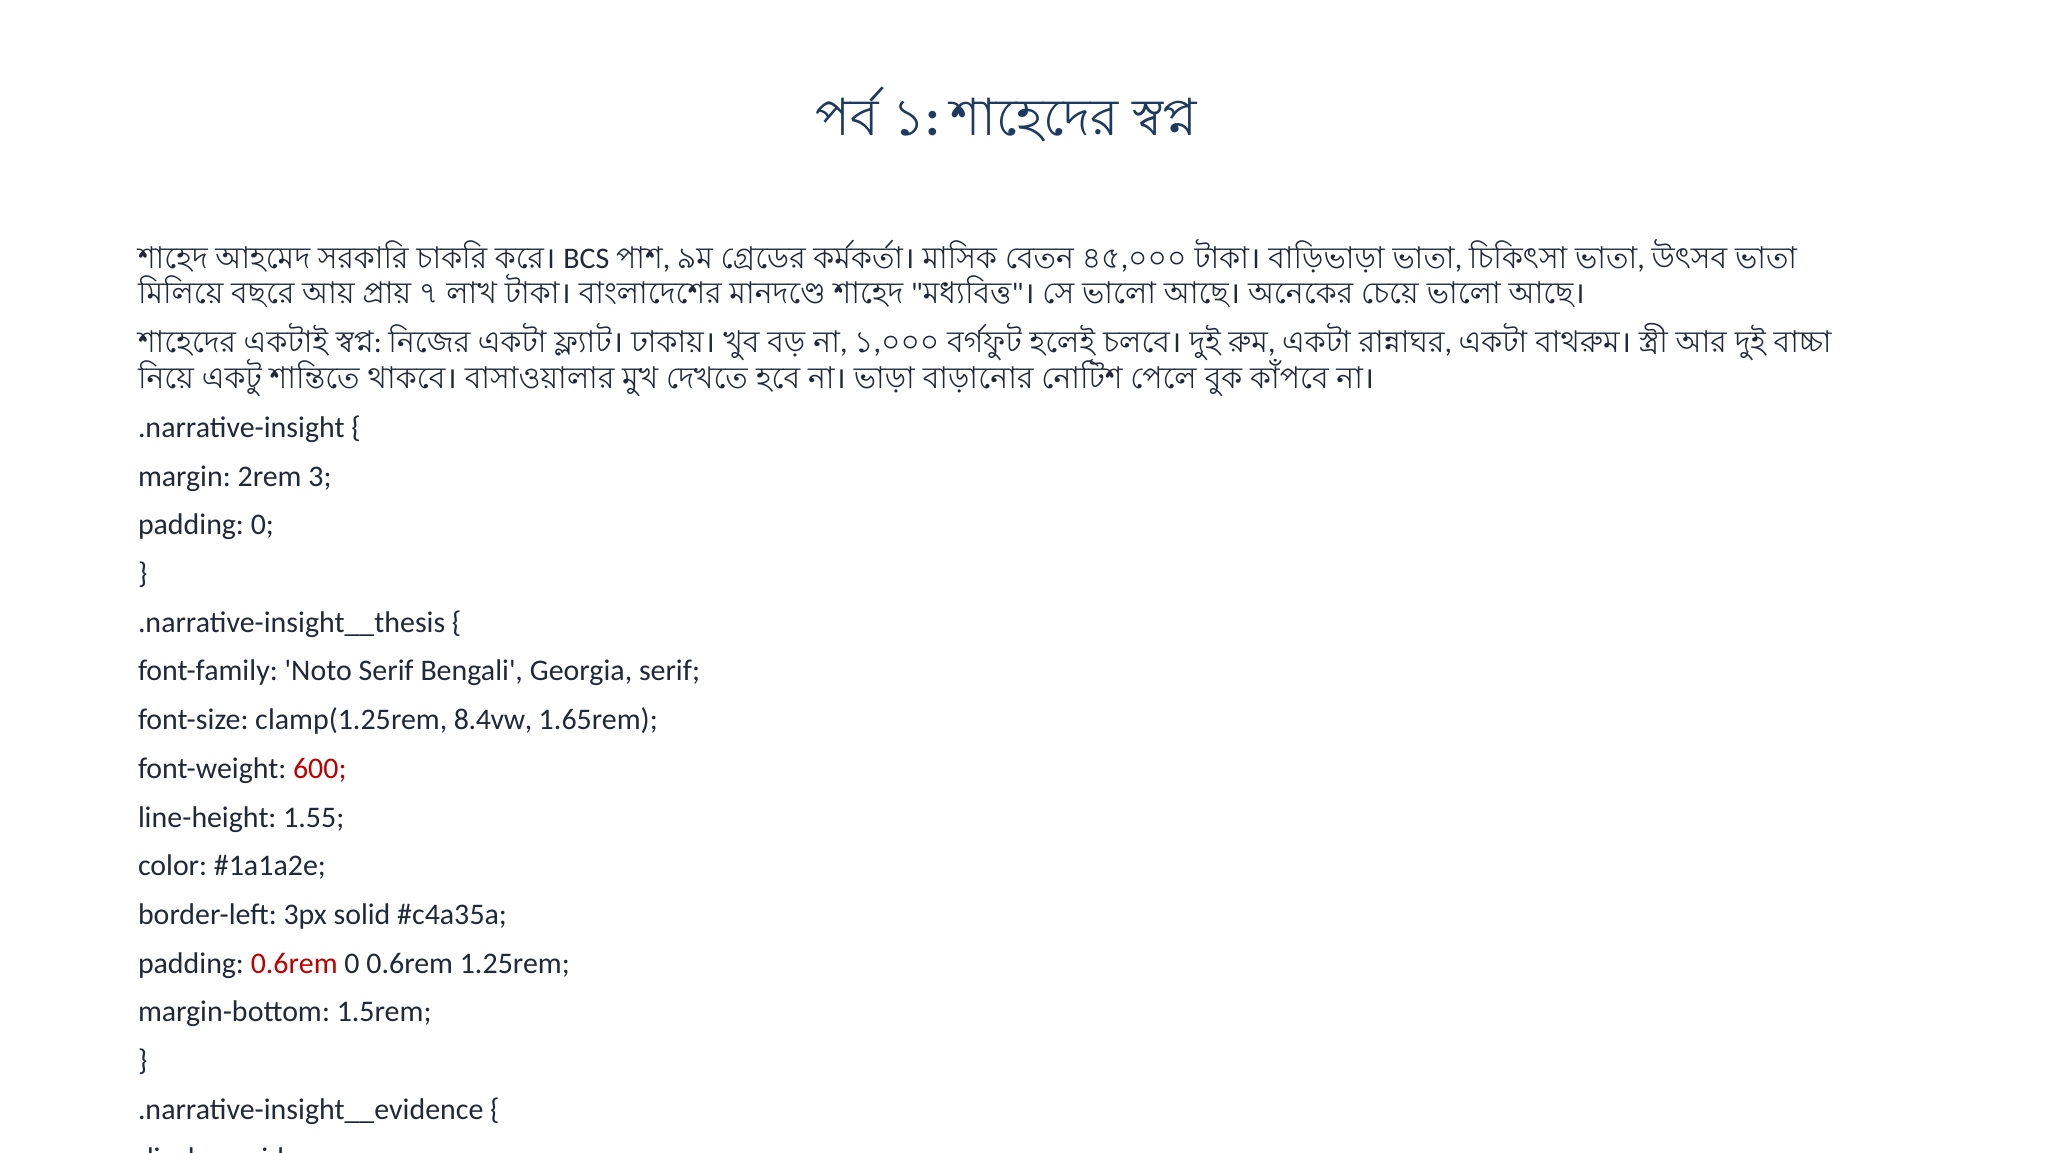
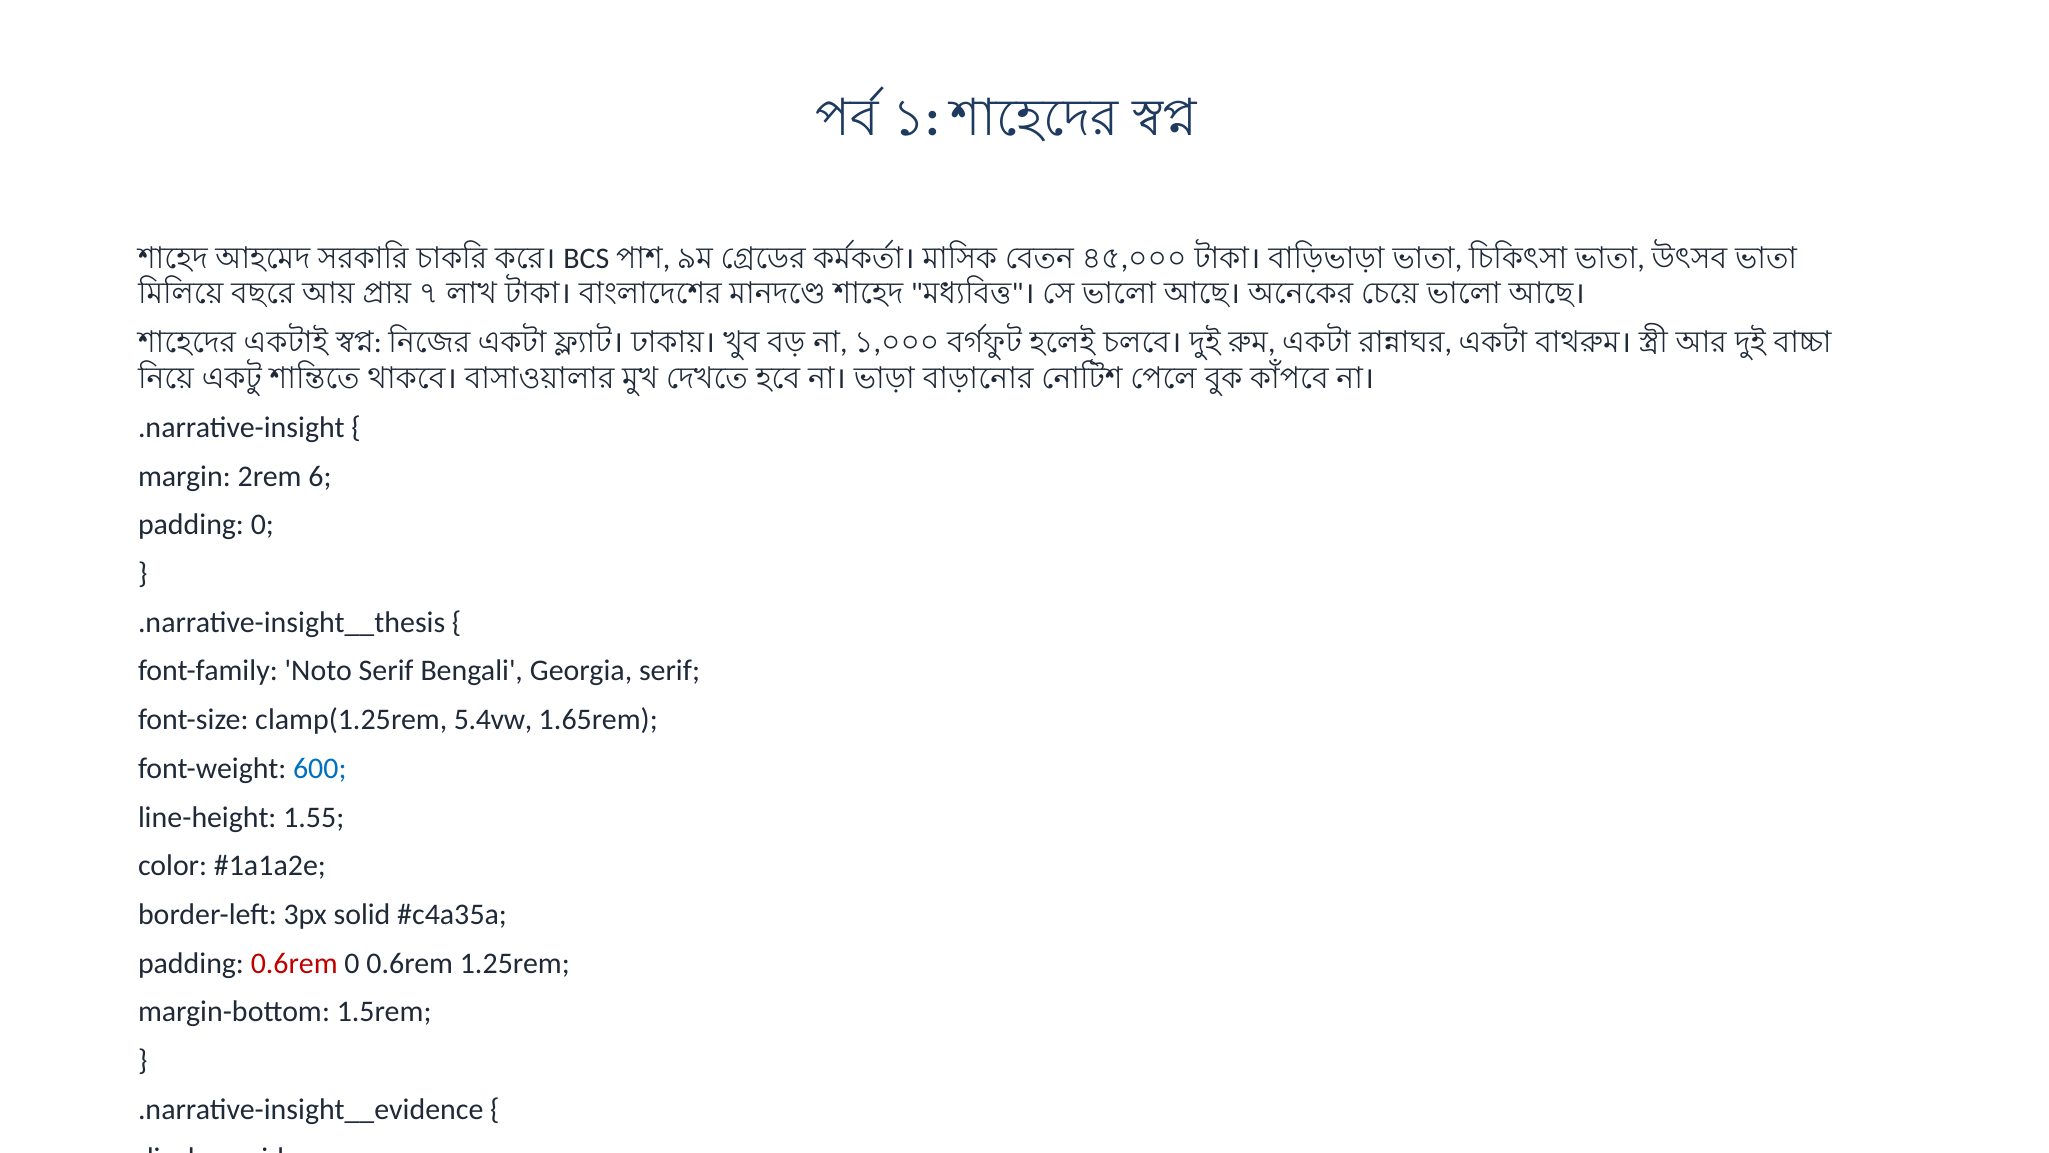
3: 3 -> 6
8.4vw: 8.4vw -> 5.4vw
600 colour: red -> blue
